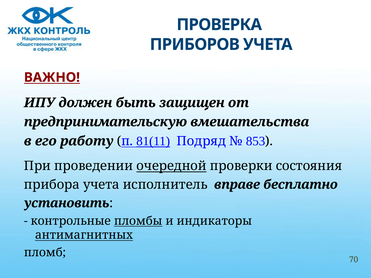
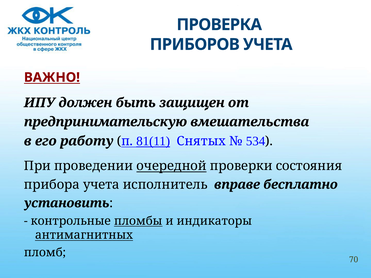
Подряд: Подряд -> Снятых
853: 853 -> 534
